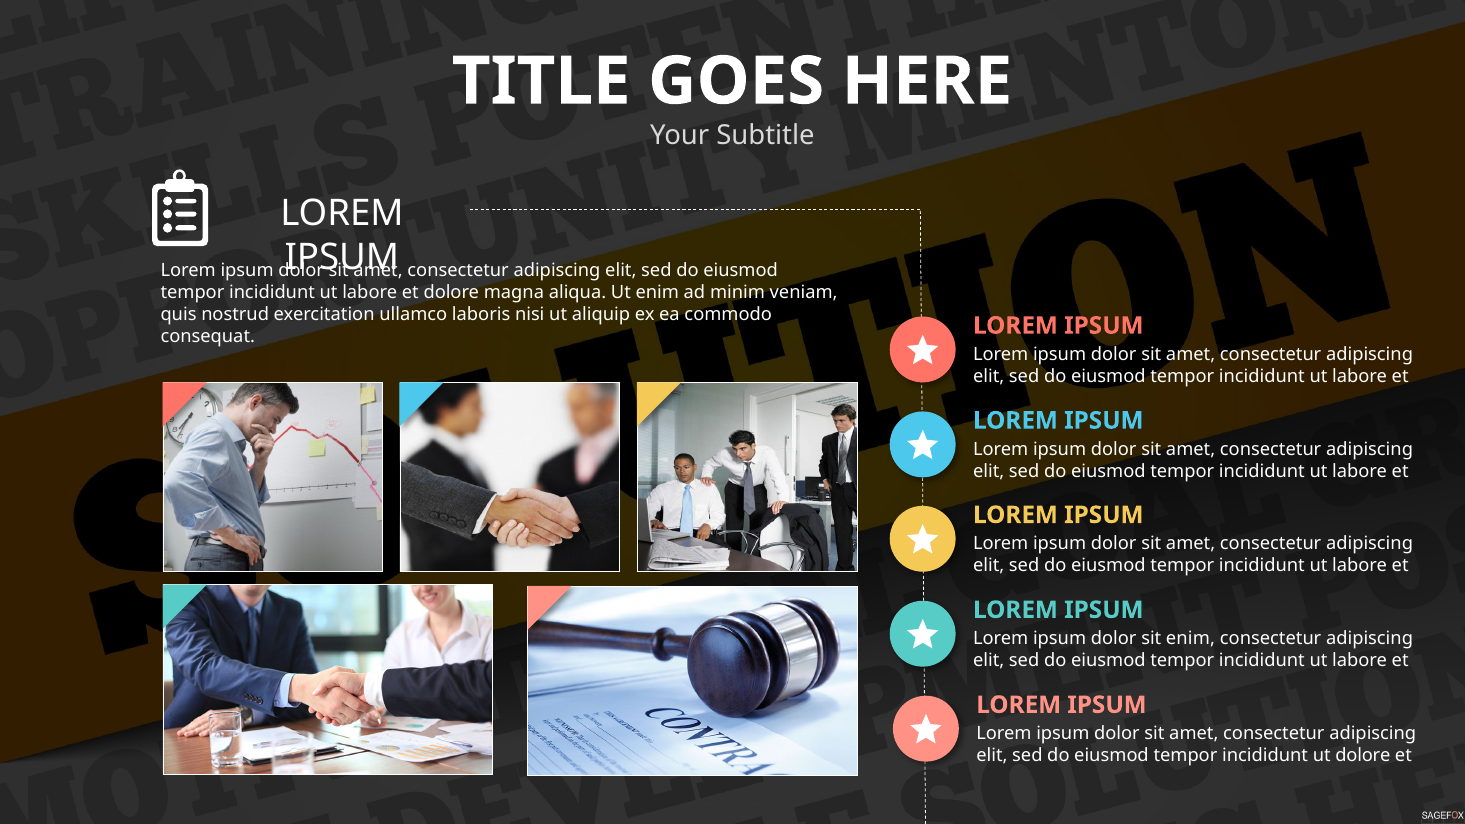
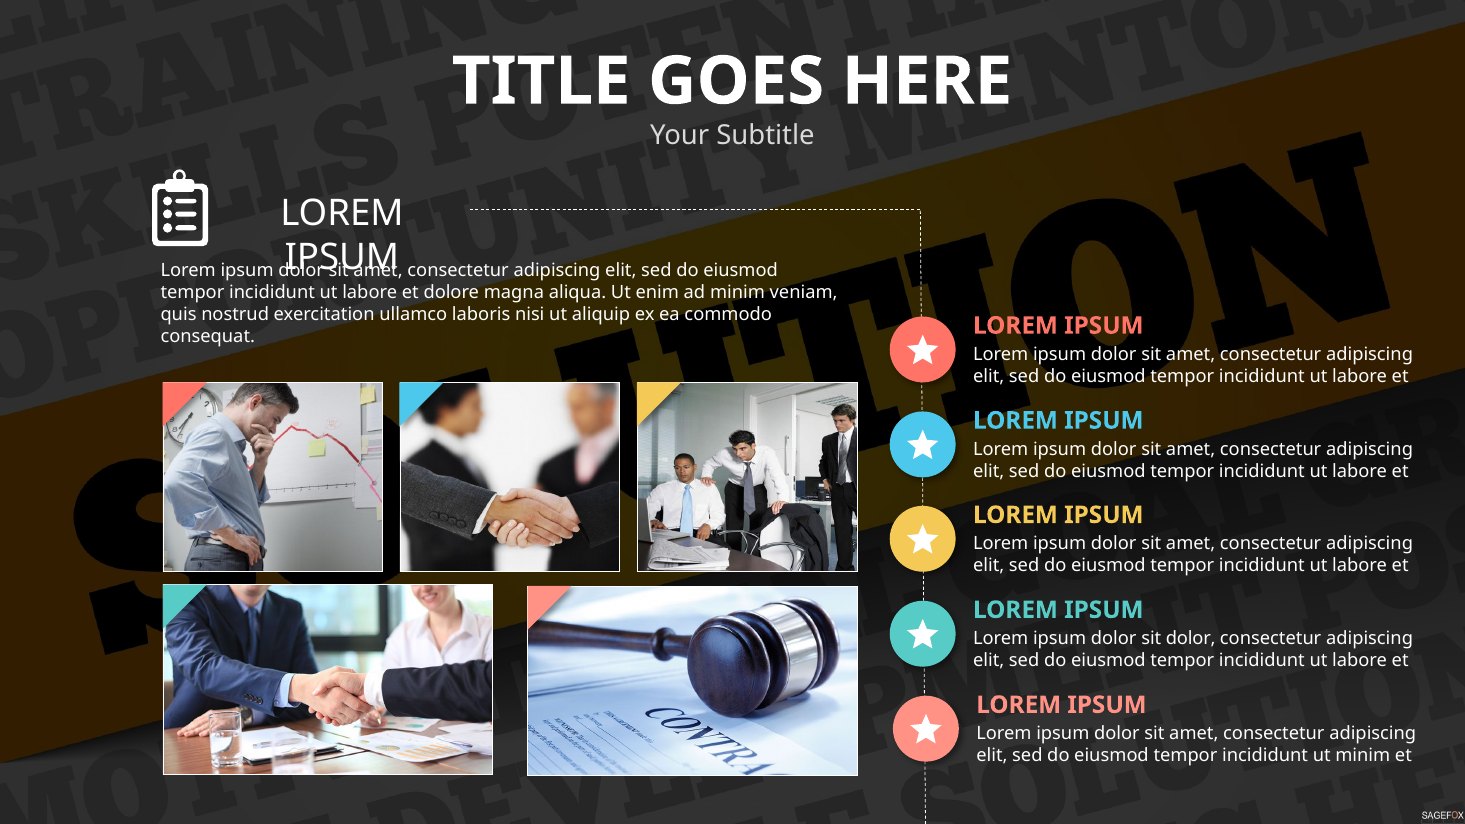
sit enim: enim -> dolor
ut dolore: dolore -> minim
